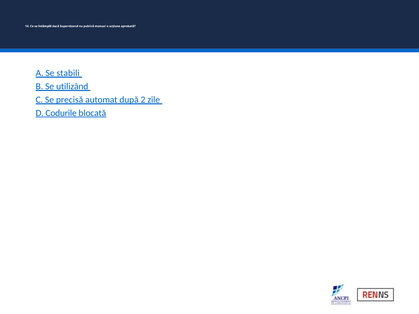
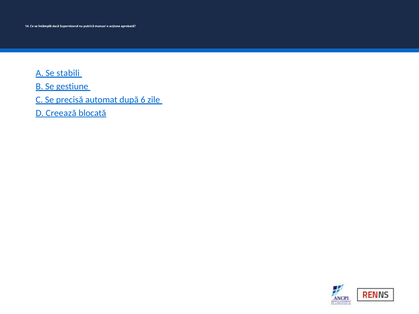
utilizând: utilizând -> gestiune
2: 2 -> 6
Codurile: Codurile -> Creează
